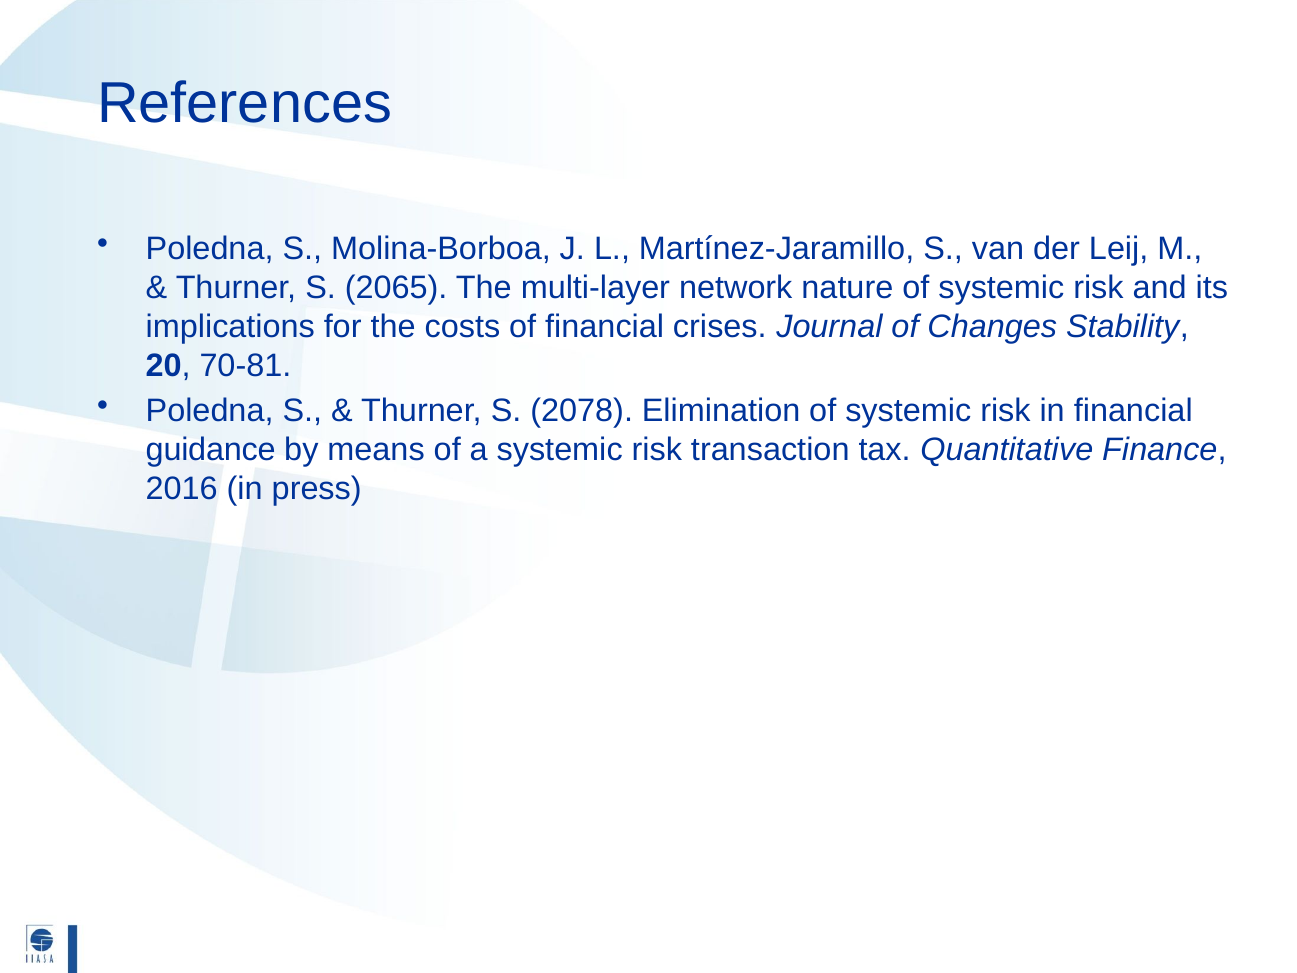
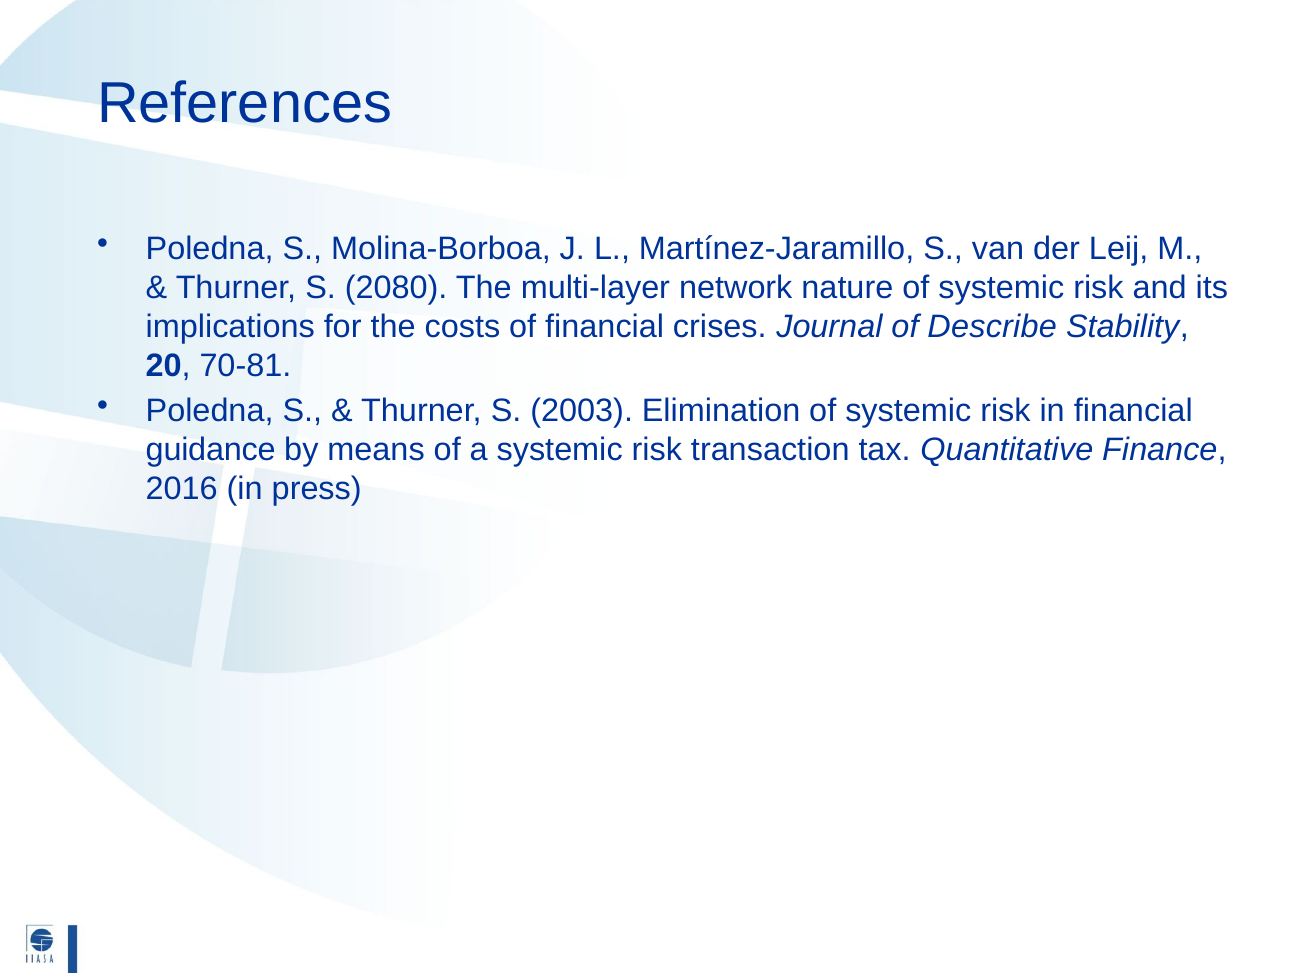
2065: 2065 -> 2080
Changes: Changes -> Describe
2078: 2078 -> 2003
